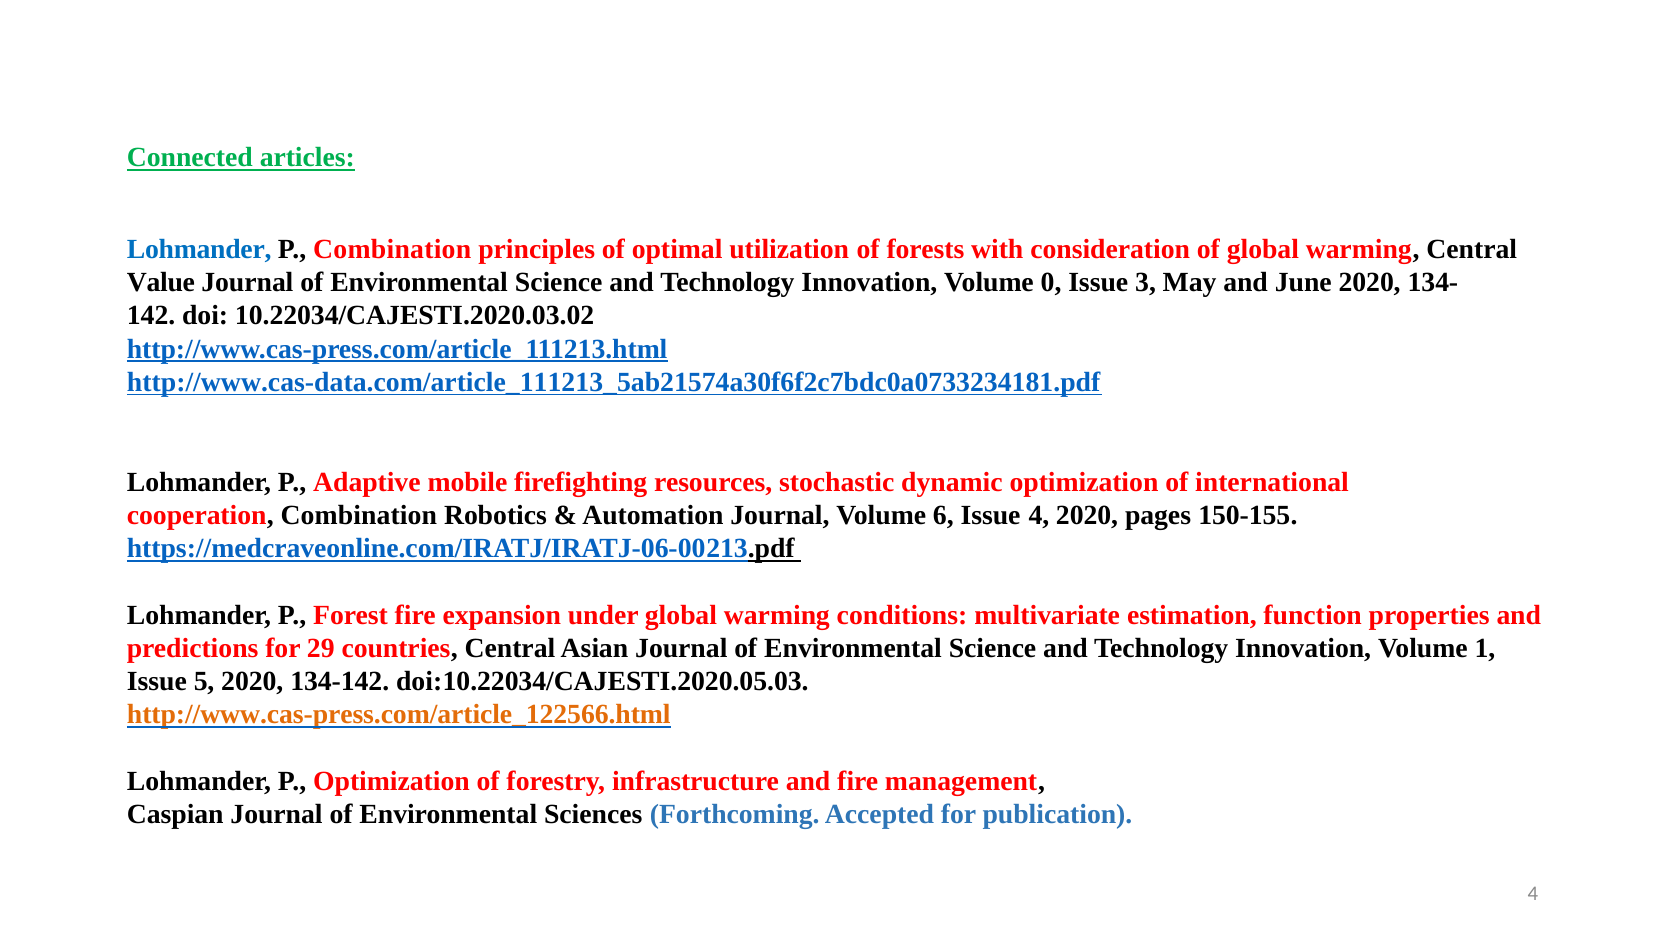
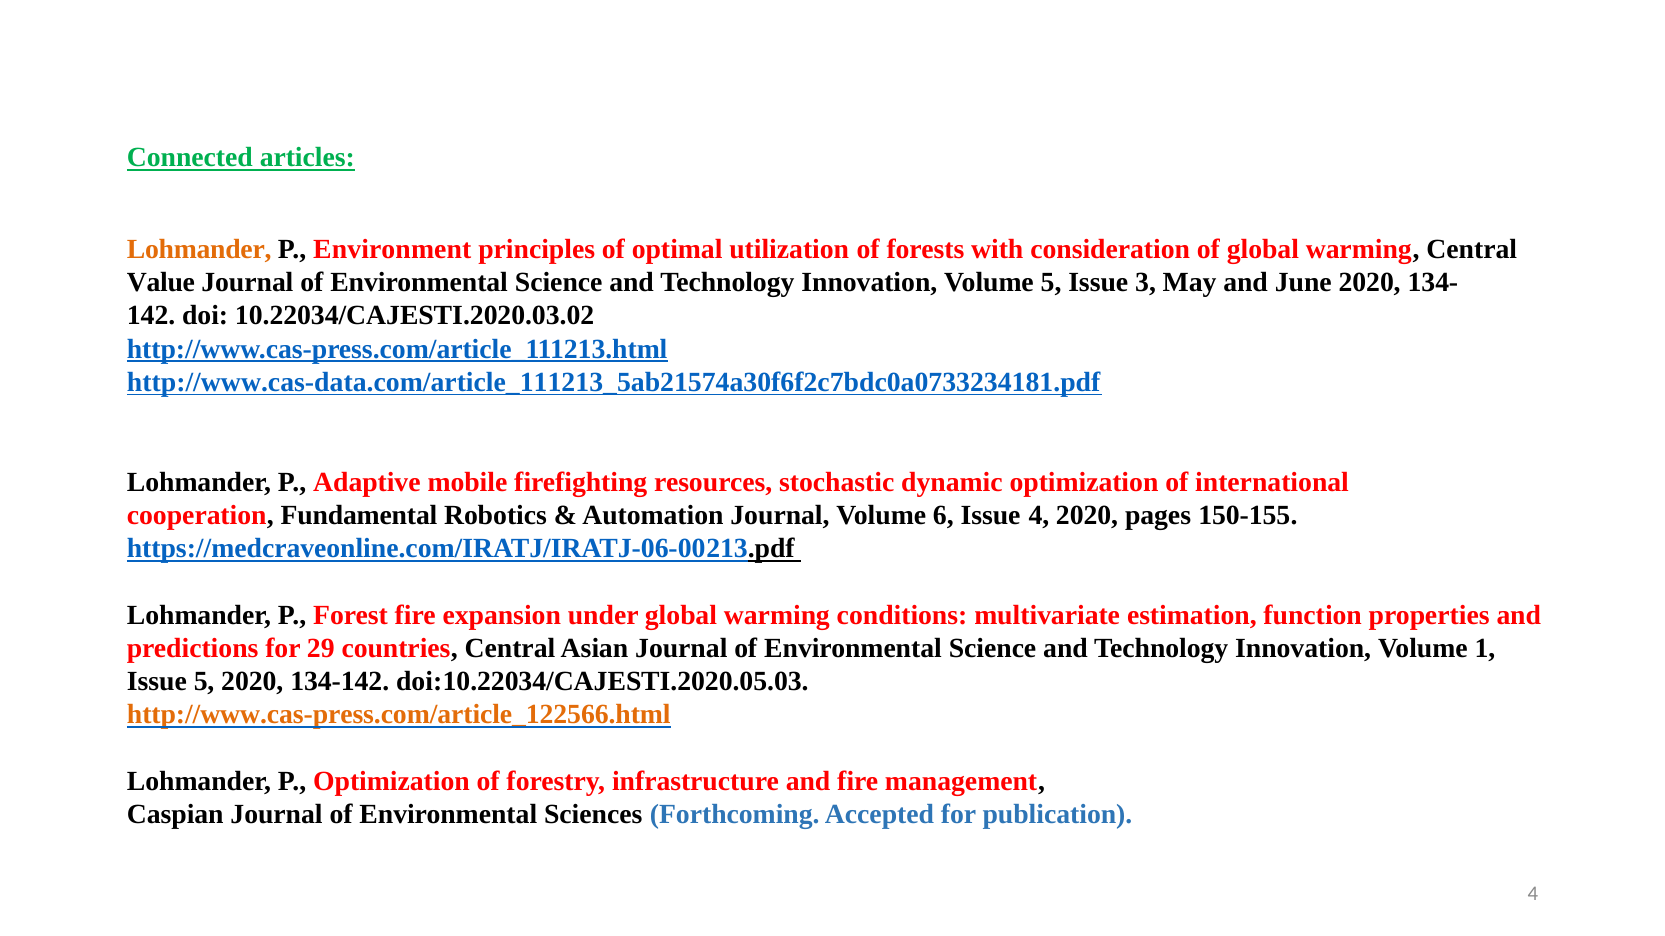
Lohmander at (199, 249) colour: blue -> orange
P Combination: Combination -> Environment
Volume 0: 0 -> 5
cooperation Combination: Combination -> Fundamental
